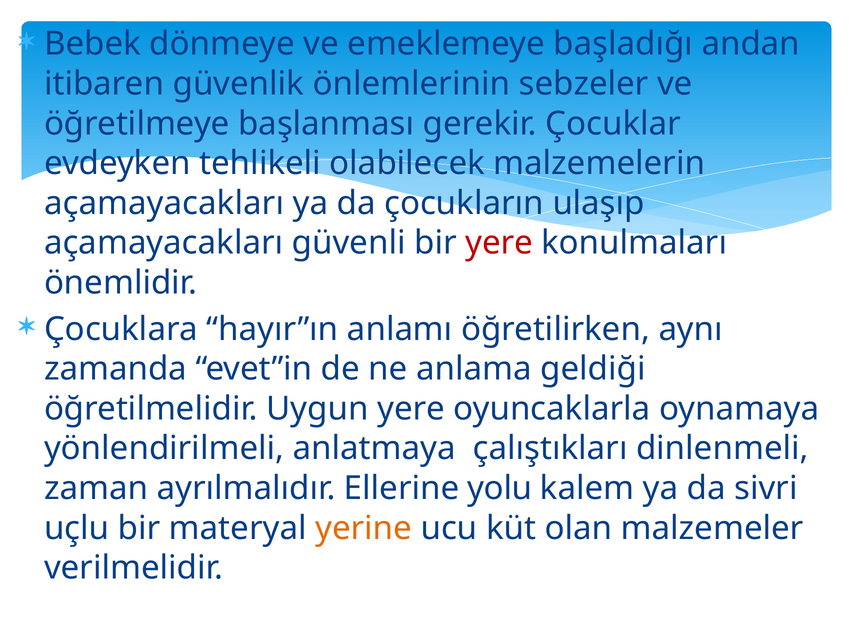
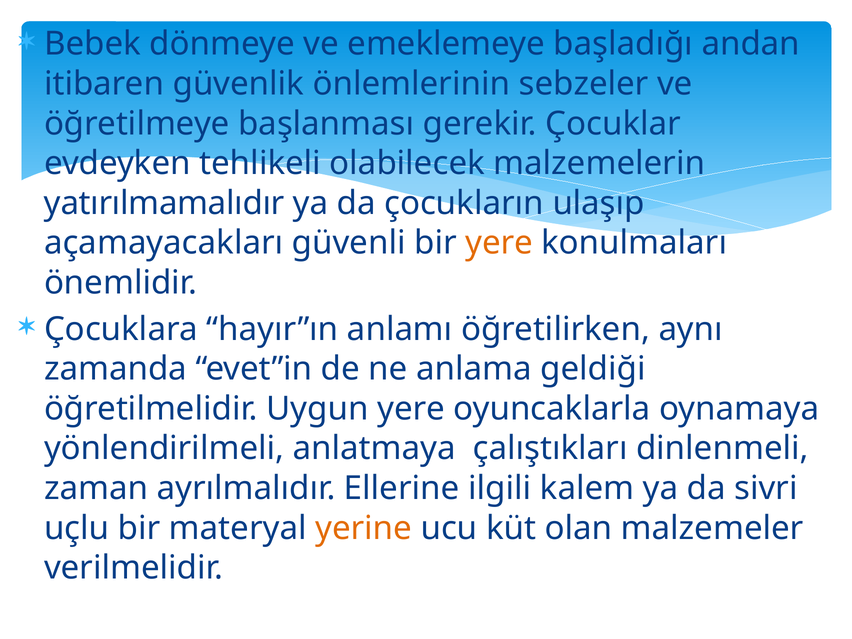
açamayacakları at (164, 203): açamayacakları -> yatırılmamalıdır
yere at (499, 243) colour: red -> orange
yolu: yolu -> ilgili
